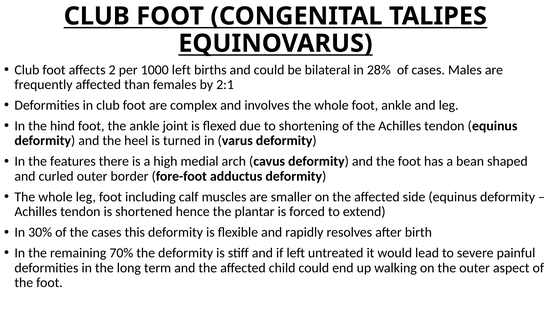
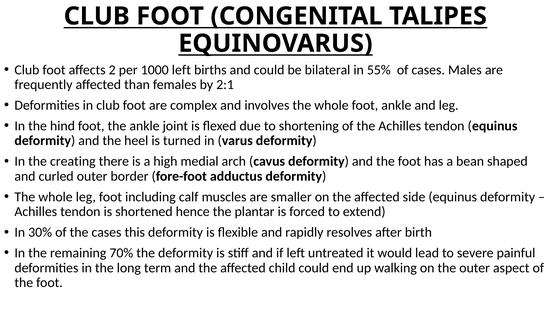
28%: 28% -> 55%
features: features -> creating
